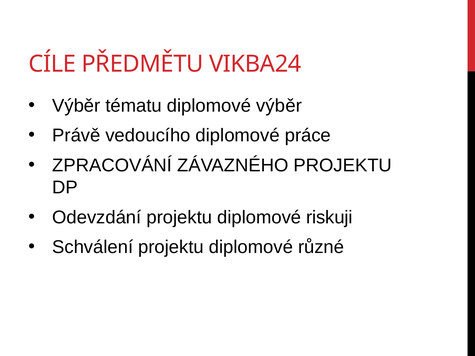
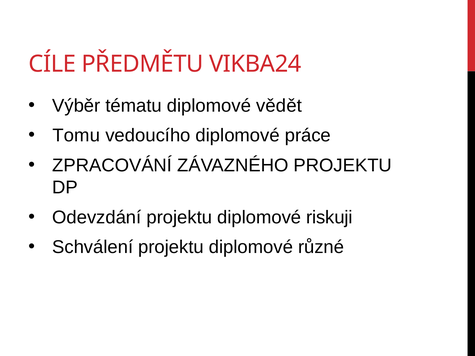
diplomové výběr: výběr -> vědět
Právě: Právě -> Tomu
